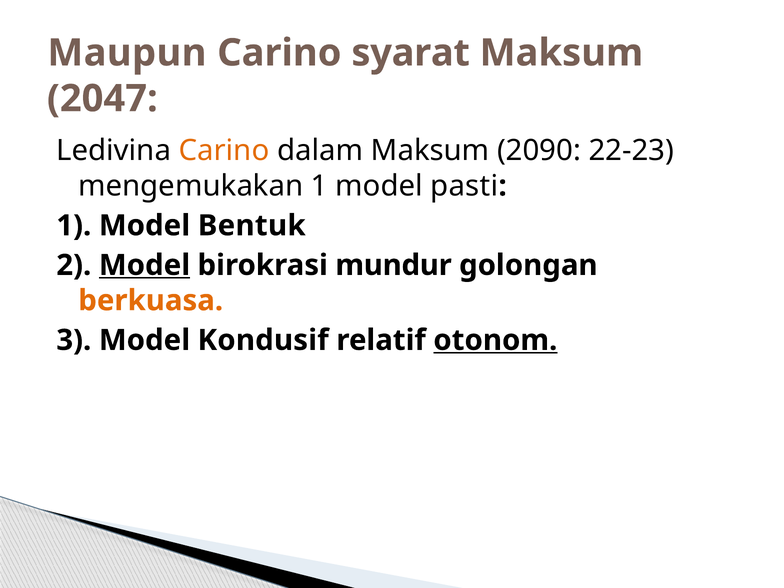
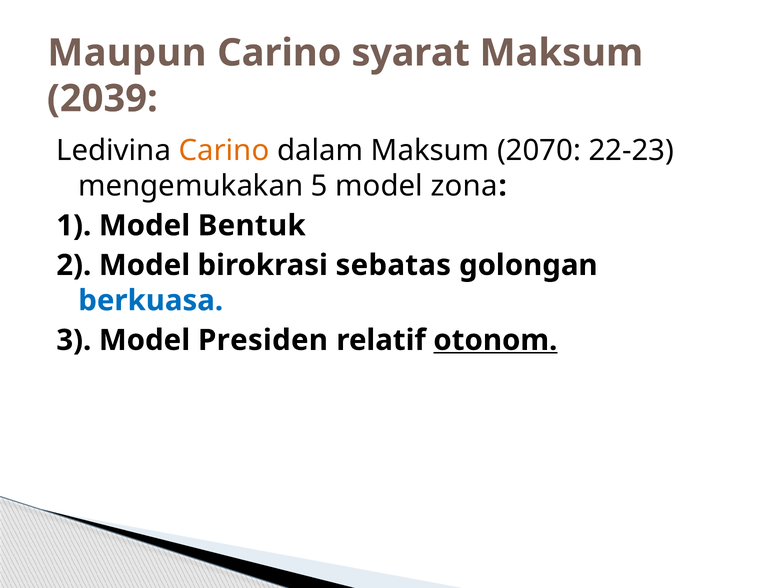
2047: 2047 -> 2039
2090: 2090 -> 2070
mengemukakan 1: 1 -> 5
pasti: pasti -> zona
Model at (144, 265) underline: present -> none
mundur: mundur -> sebatas
berkuasa colour: orange -> blue
Kondusif: Kondusif -> Presiden
